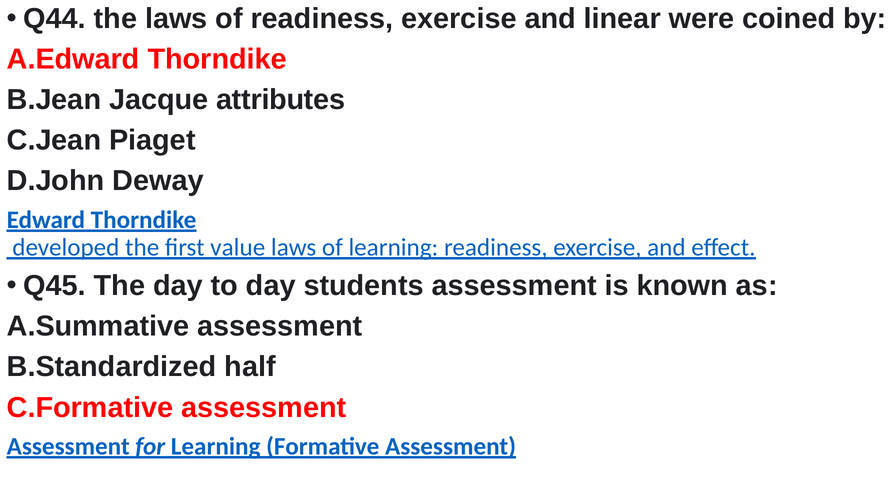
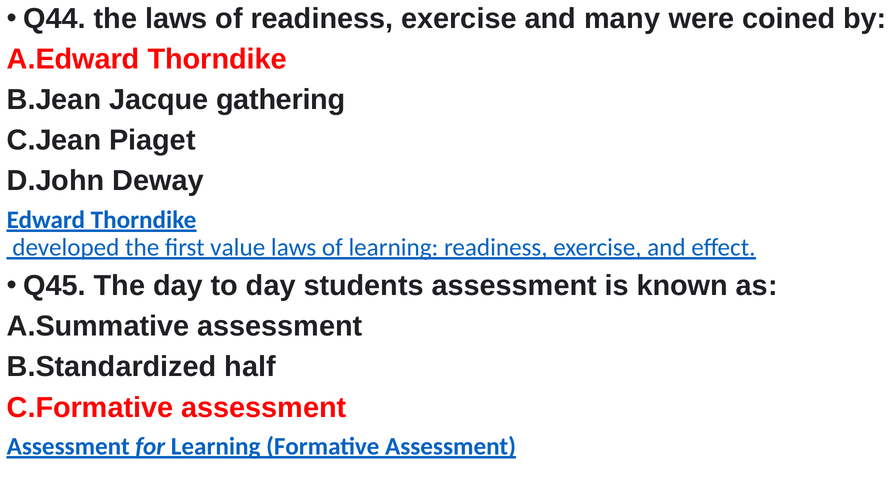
linear: linear -> many
attributes: attributes -> gathering
